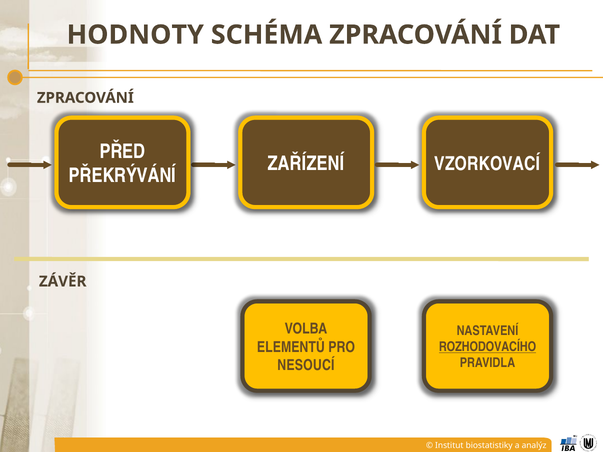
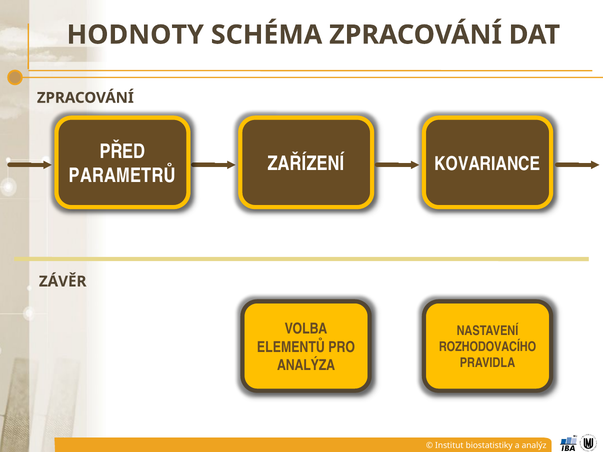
VZORKOVACÍ: VZORKOVACÍ -> KOVARIANCE
PŘEKRÝVÁNÍ: PŘEKRÝVÁNÍ -> PARAMETRŮ
ROZHODOVACÍHO underline: present -> none
NESOUCÍ: NESOUCÍ -> ANALÝZA
